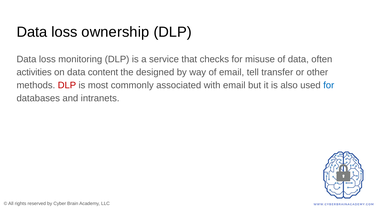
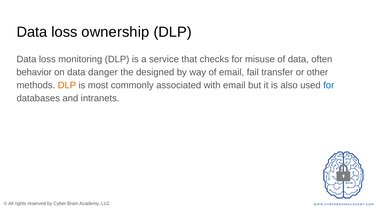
activities: activities -> behavior
content: content -> danger
tell: tell -> fail
DLP at (67, 85) colour: red -> orange
